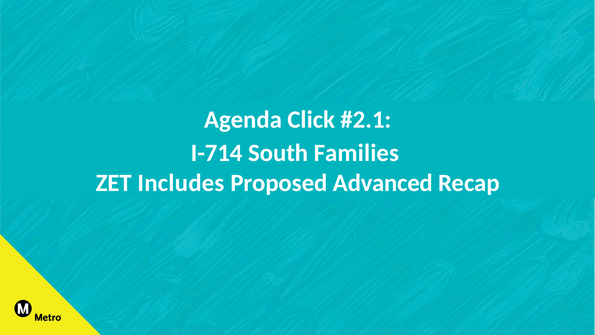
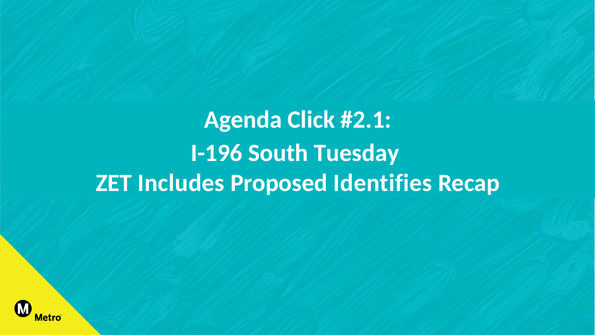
I-714: I-714 -> I-196
Families: Families -> Tuesday
Advanced: Advanced -> Identifies
